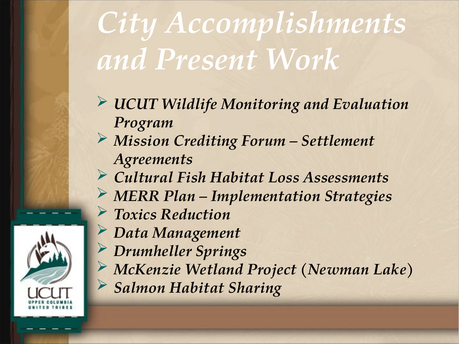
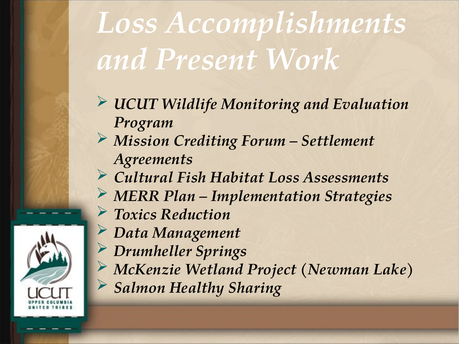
City at (127, 23): City -> Loss
Salmon Habitat: Habitat -> Healthy
